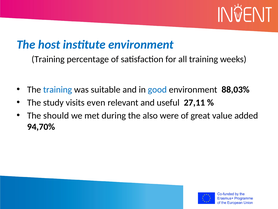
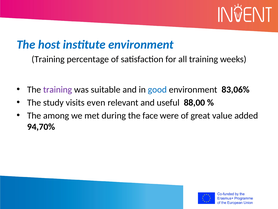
training at (58, 89) colour: blue -> purple
88,03%: 88,03% -> 83,06%
27,11: 27,11 -> 88,00
should: should -> among
also: also -> face
